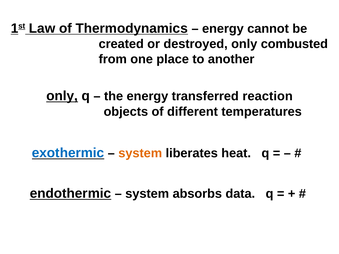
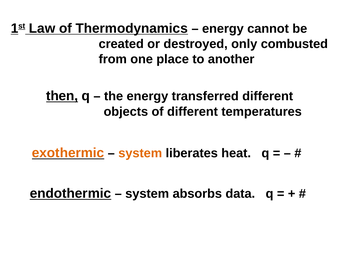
only at (62, 96): only -> then
transferred reaction: reaction -> different
exothermic colour: blue -> orange
